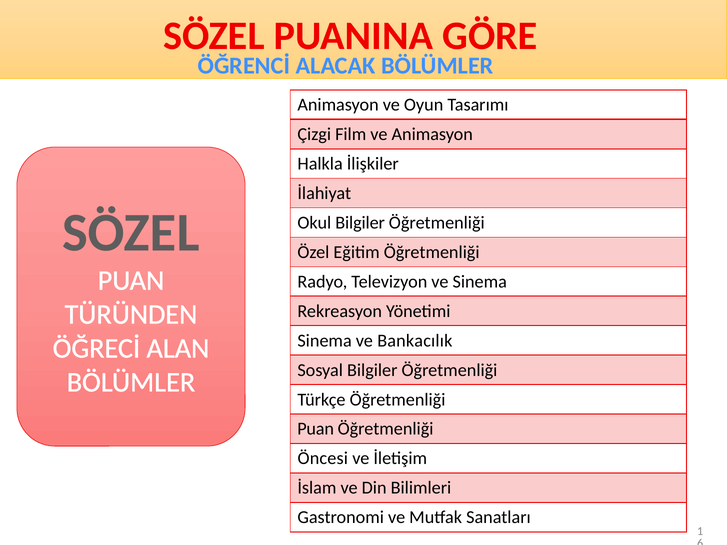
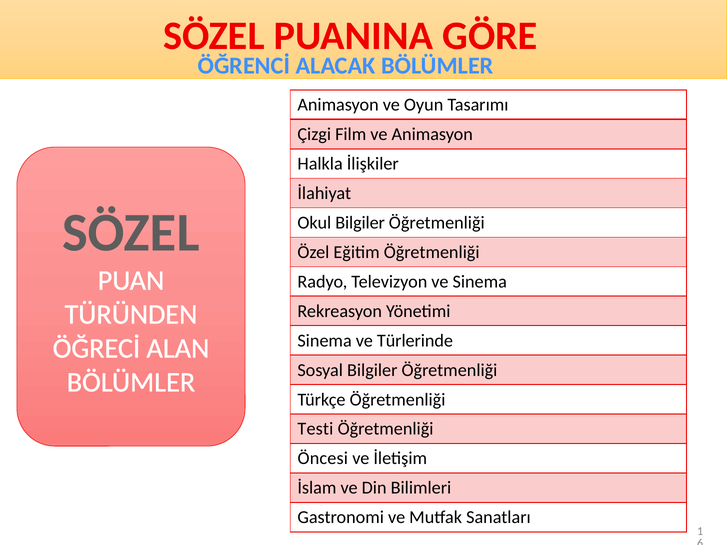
Bankacılık: Bankacılık -> Türlerinde
Puan at (316, 429): Puan -> Testi
